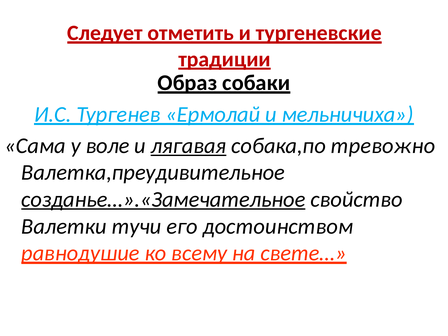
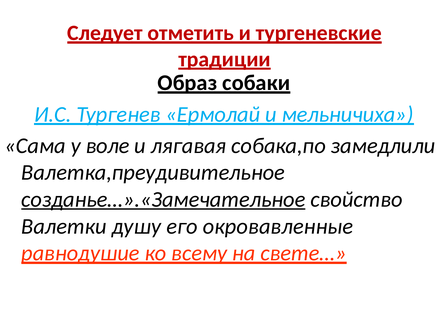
лягавая underline: present -> none
тревожно: тревожно -> замедлили
тучи: тучи -> душу
достоинством: достоинством -> окровавленные
